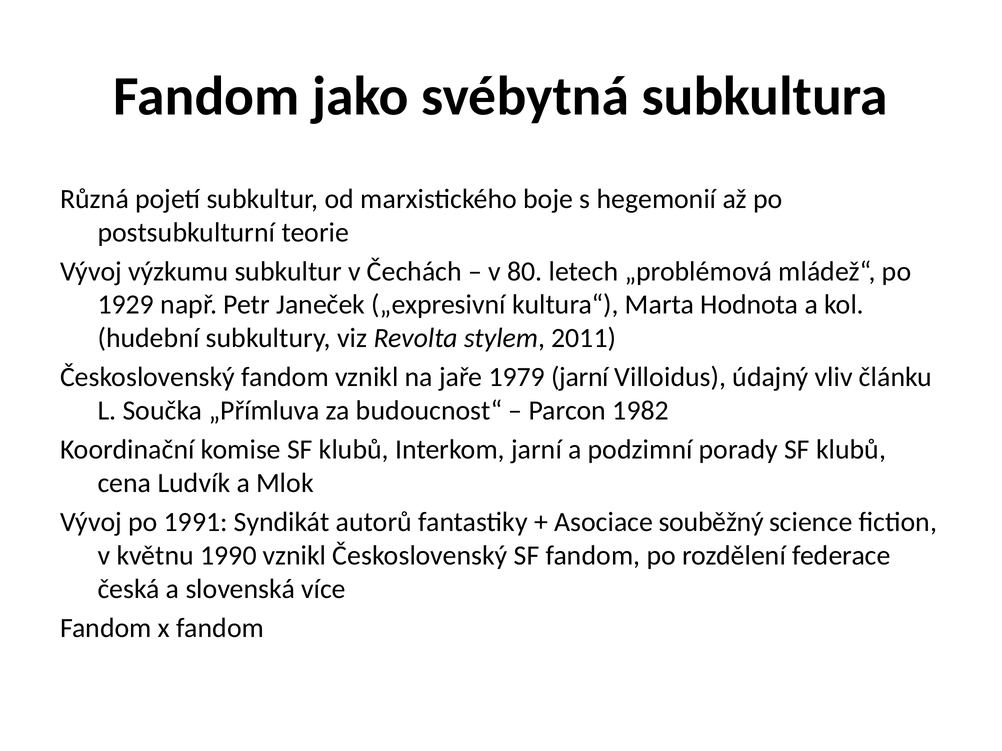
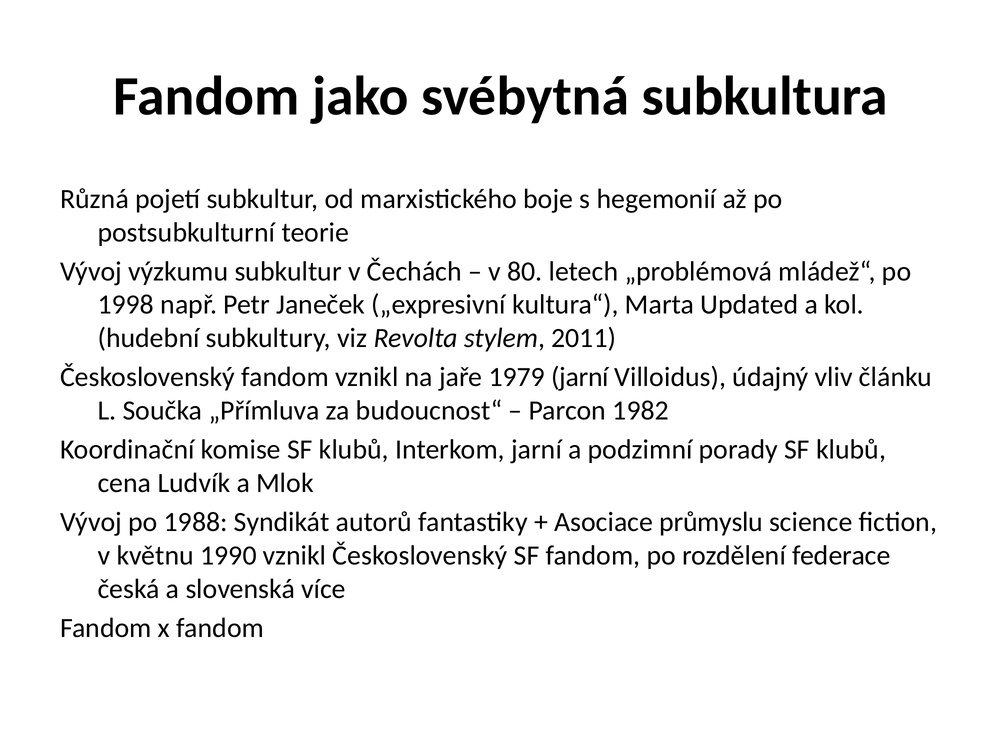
1929: 1929 -> 1998
Hodnota: Hodnota -> Updated
1991: 1991 -> 1988
souběžný: souběžný -> průmyslu
